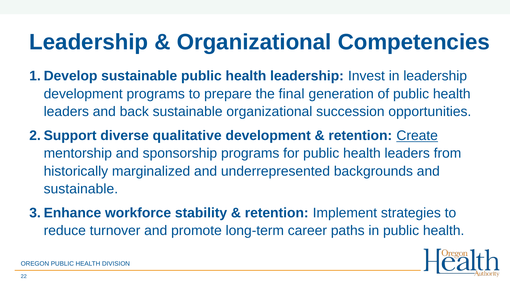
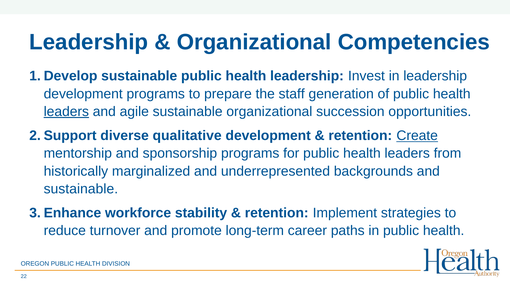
final: final -> staff
leaders at (66, 112) underline: none -> present
back: back -> agile
